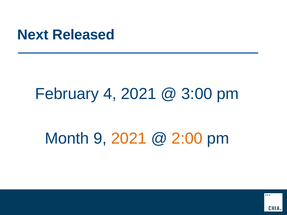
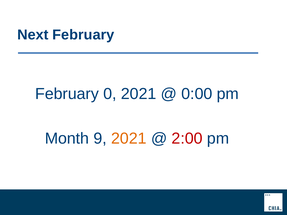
Next Released: Released -> February
4: 4 -> 0
3:00: 3:00 -> 0:00
2:00 colour: orange -> red
